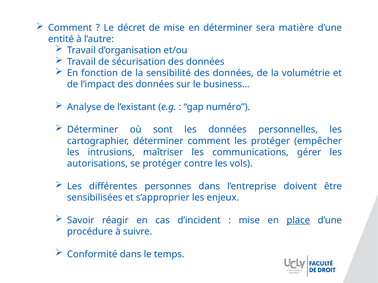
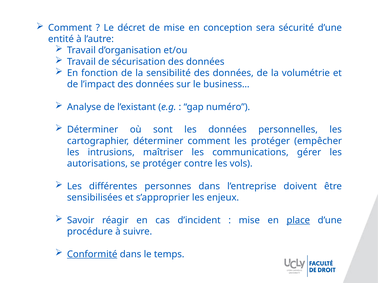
en déterminer: déterminer -> conception
matière: matière -> sécurité
Conformité underline: none -> present
